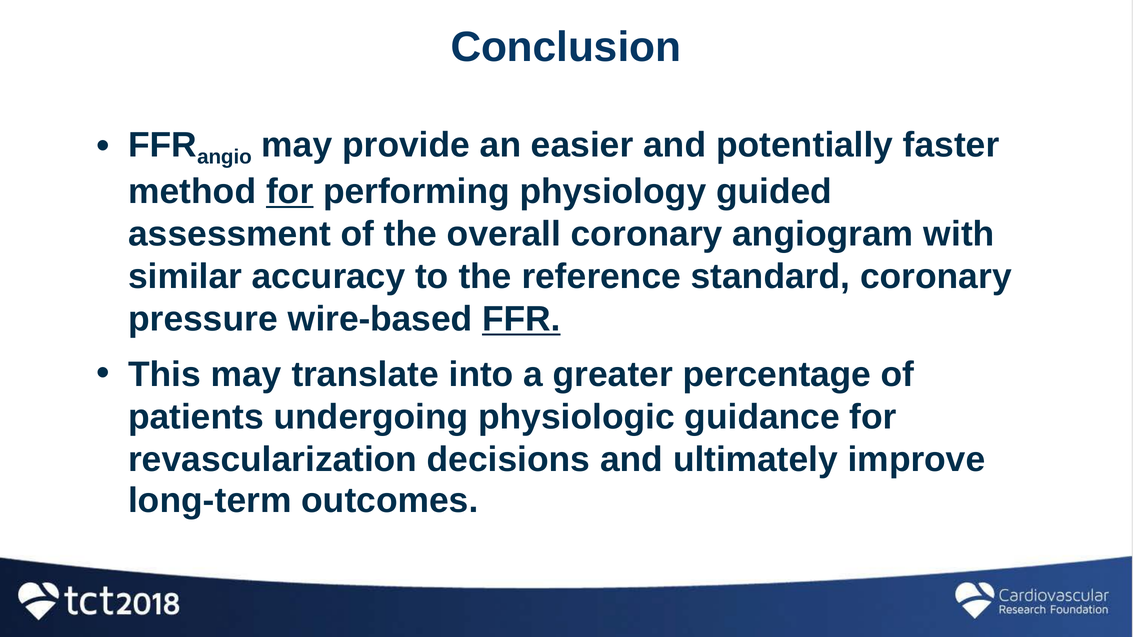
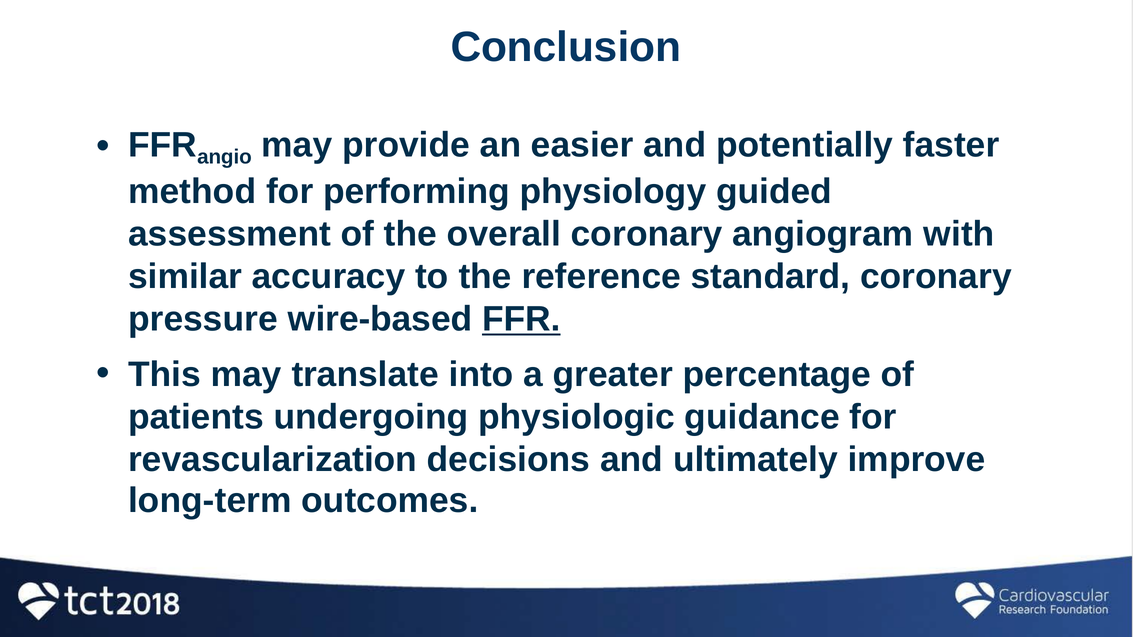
for at (290, 192) underline: present -> none
